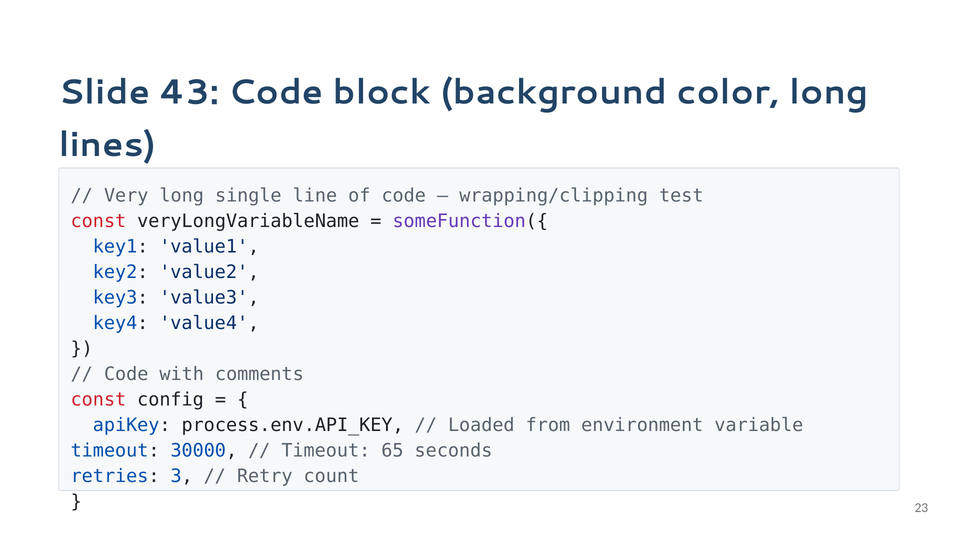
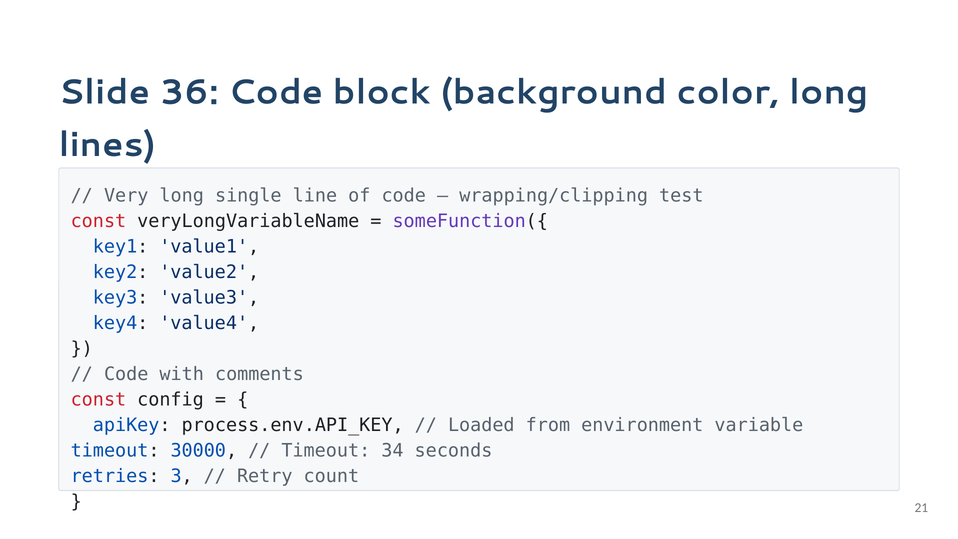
43: 43 -> 36
65: 65 -> 34
23: 23 -> 21
